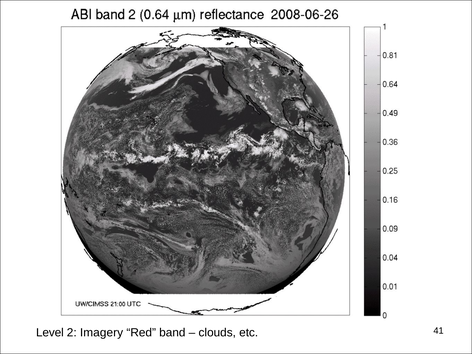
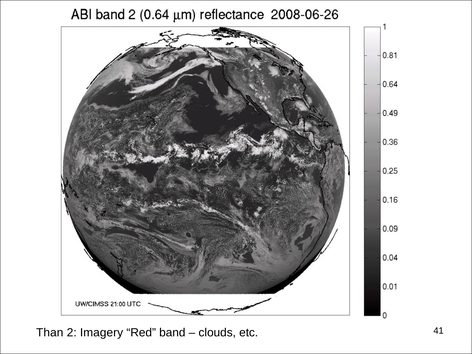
Level: Level -> Than
